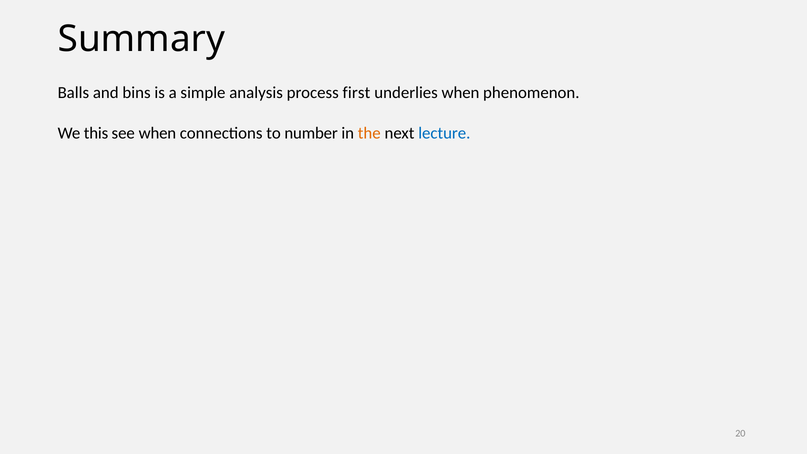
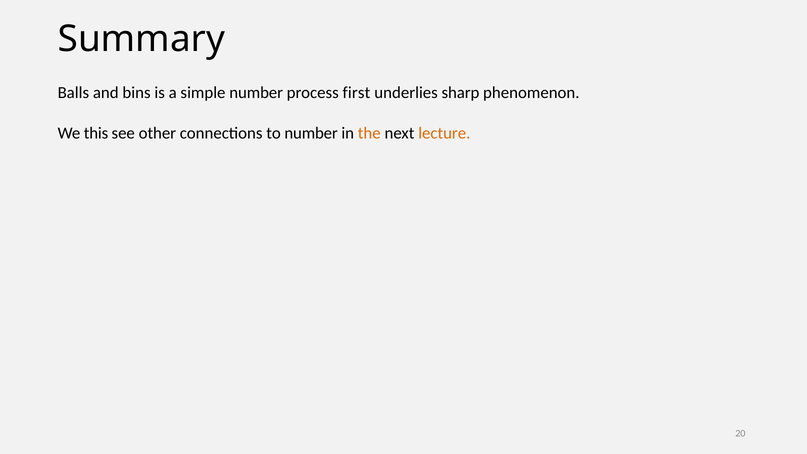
simple analysis: analysis -> number
underlies when: when -> sharp
see when: when -> other
lecture colour: blue -> orange
